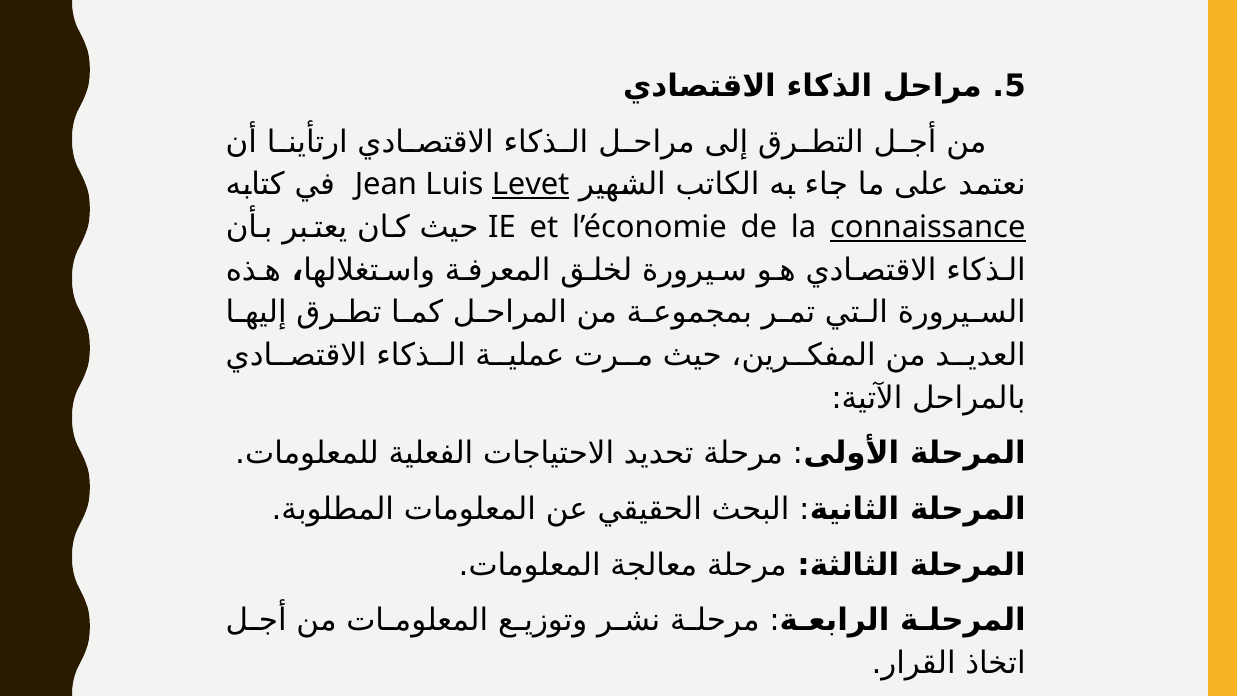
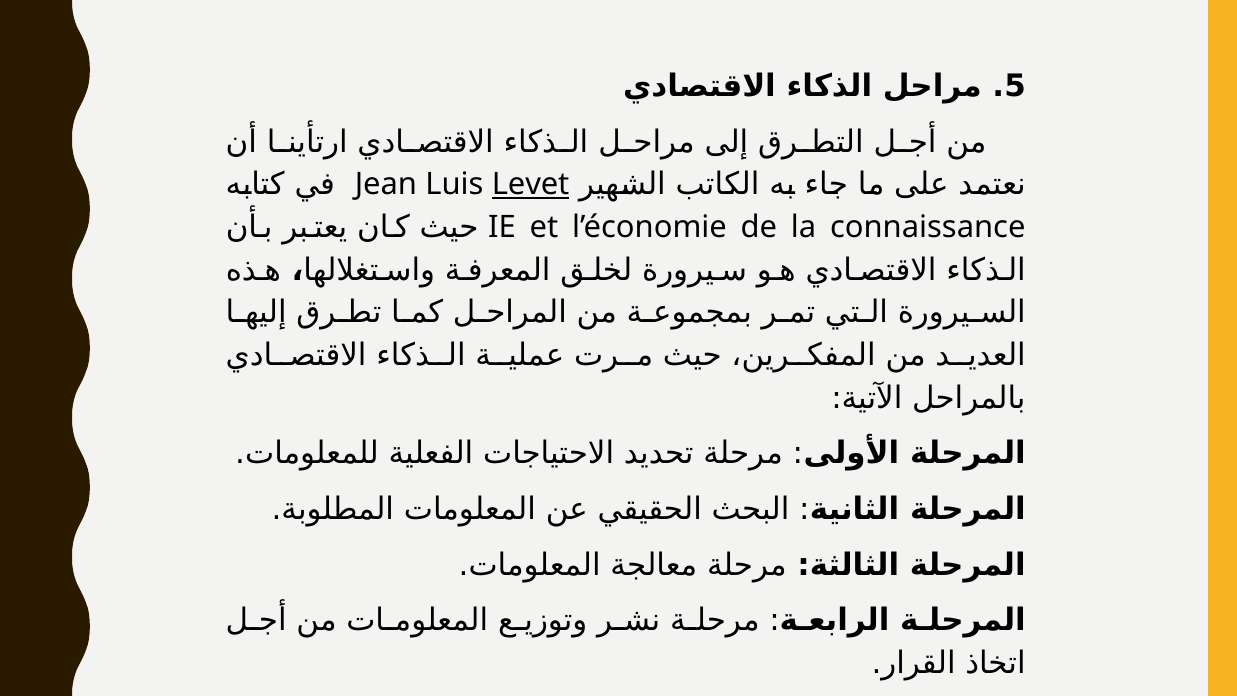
connaissance underline: present -> none
